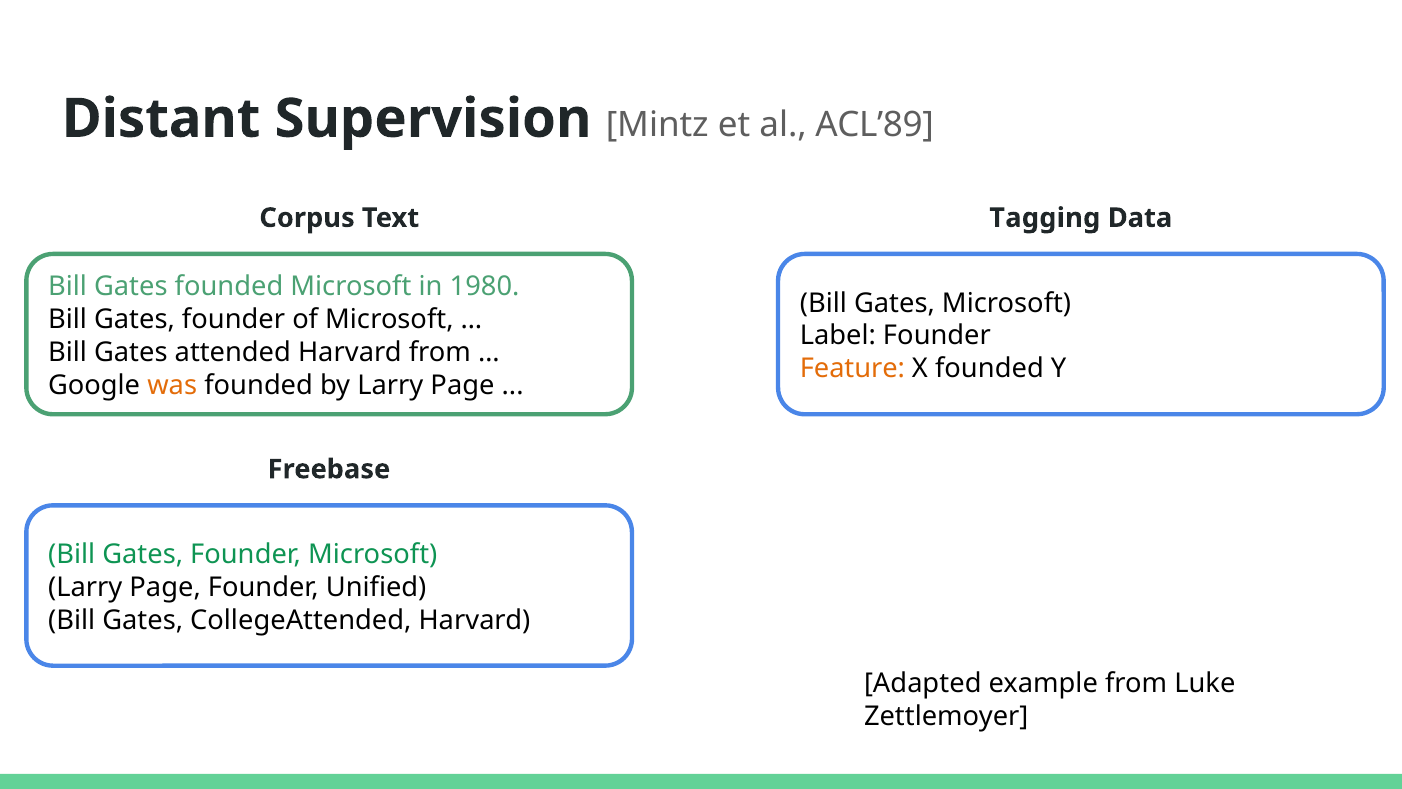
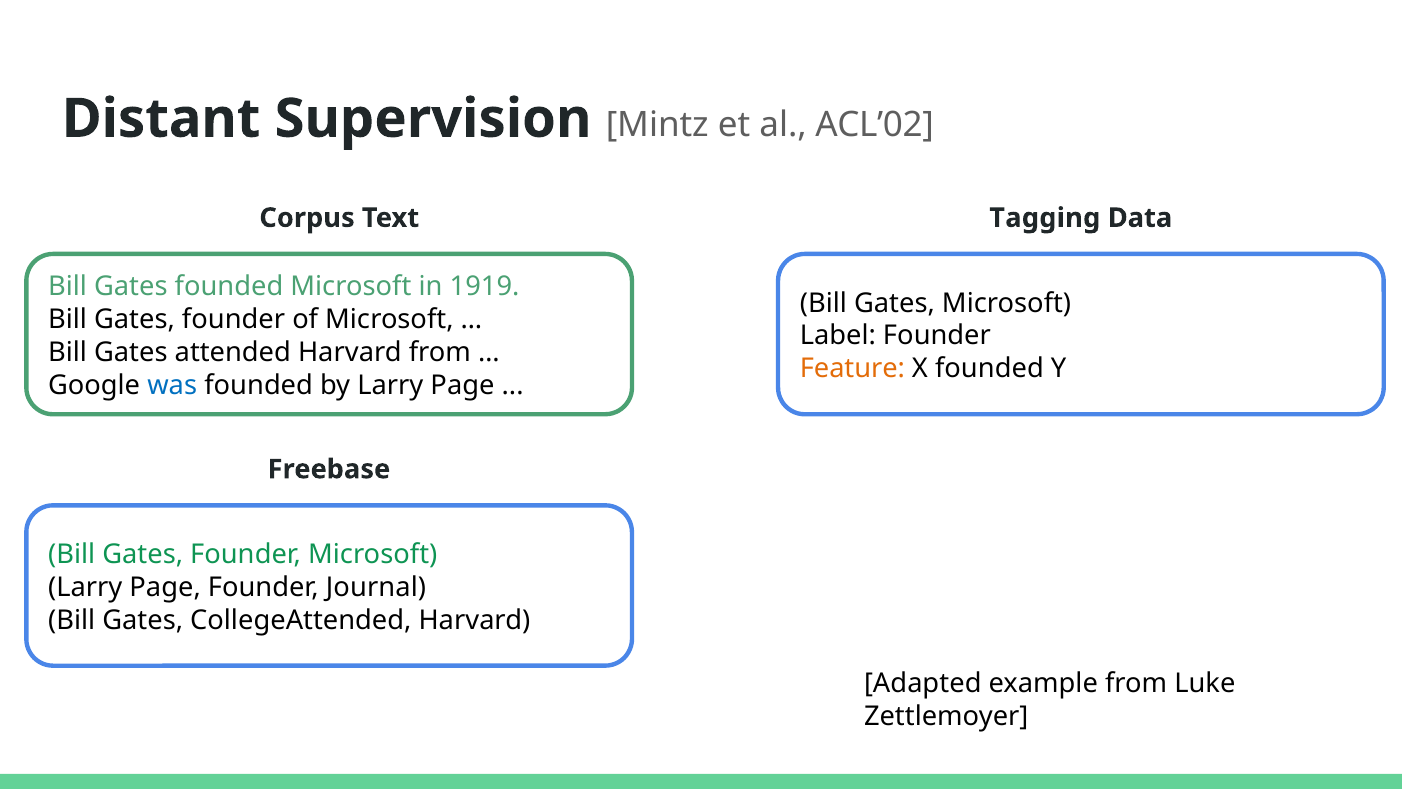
ACL’89: ACL’89 -> ACL’02
1980: 1980 -> 1919
was colour: orange -> blue
Unified: Unified -> Journal
